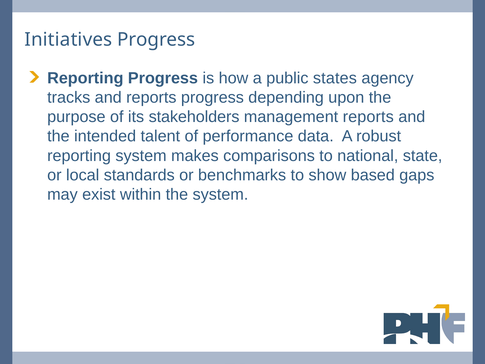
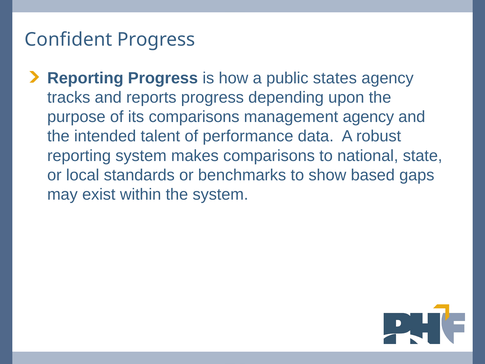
Initiatives: Initiatives -> Confident
its stakeholders: stakeholders -> comparisons
management reports: reports -> agency
